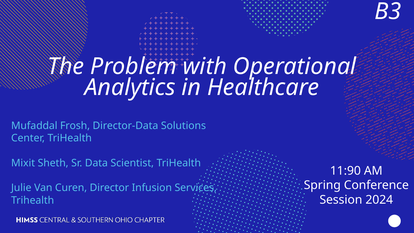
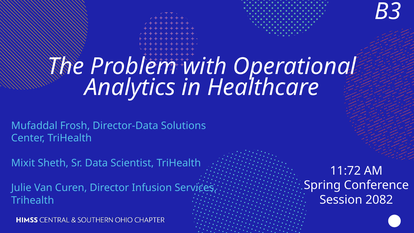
11:90: 11:90 -> 11:72
2024: 2024 -> 2082
